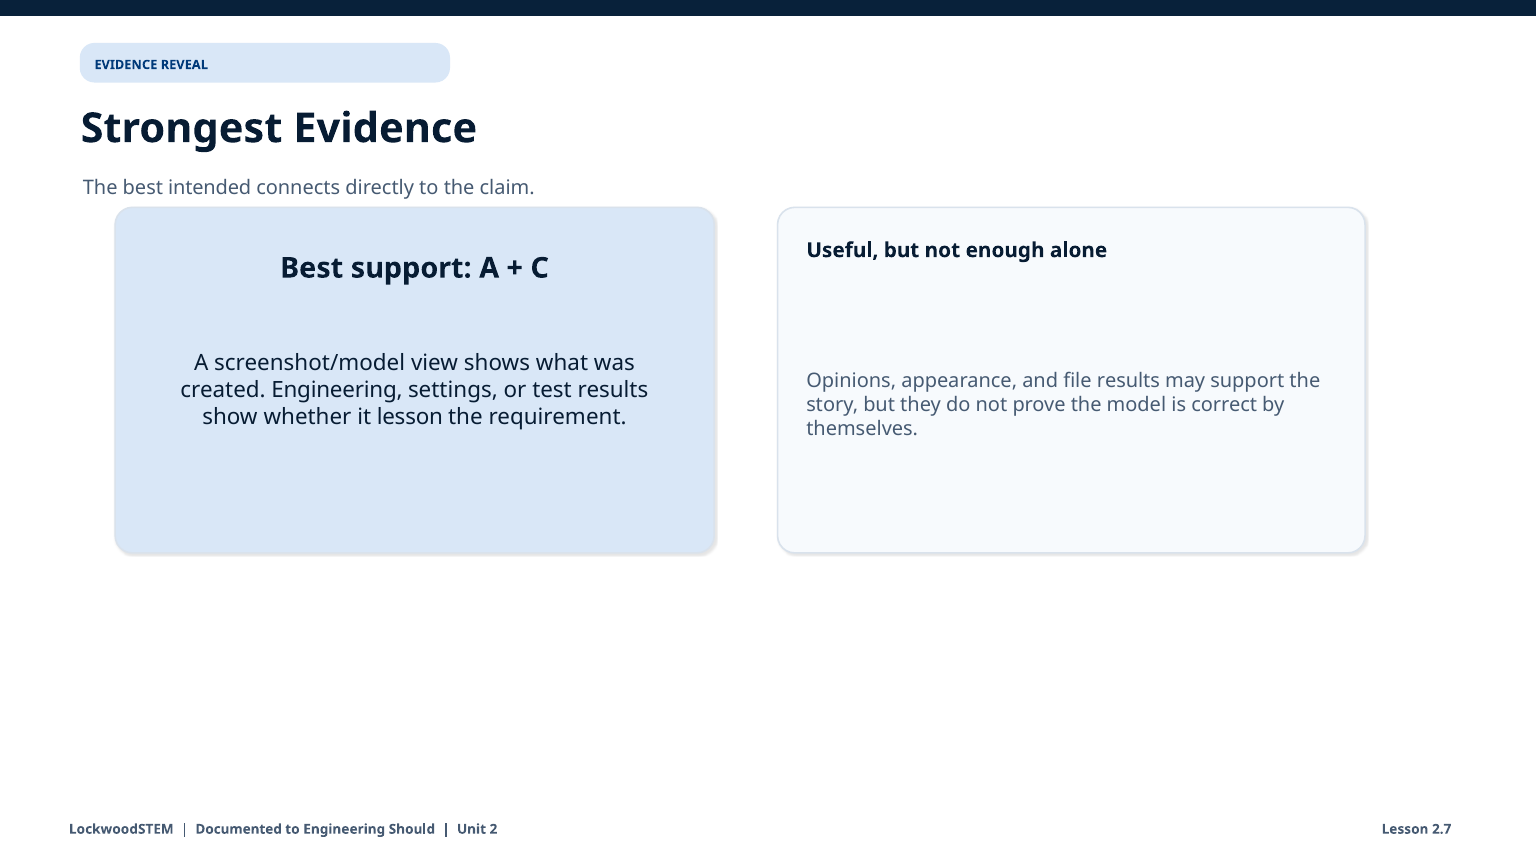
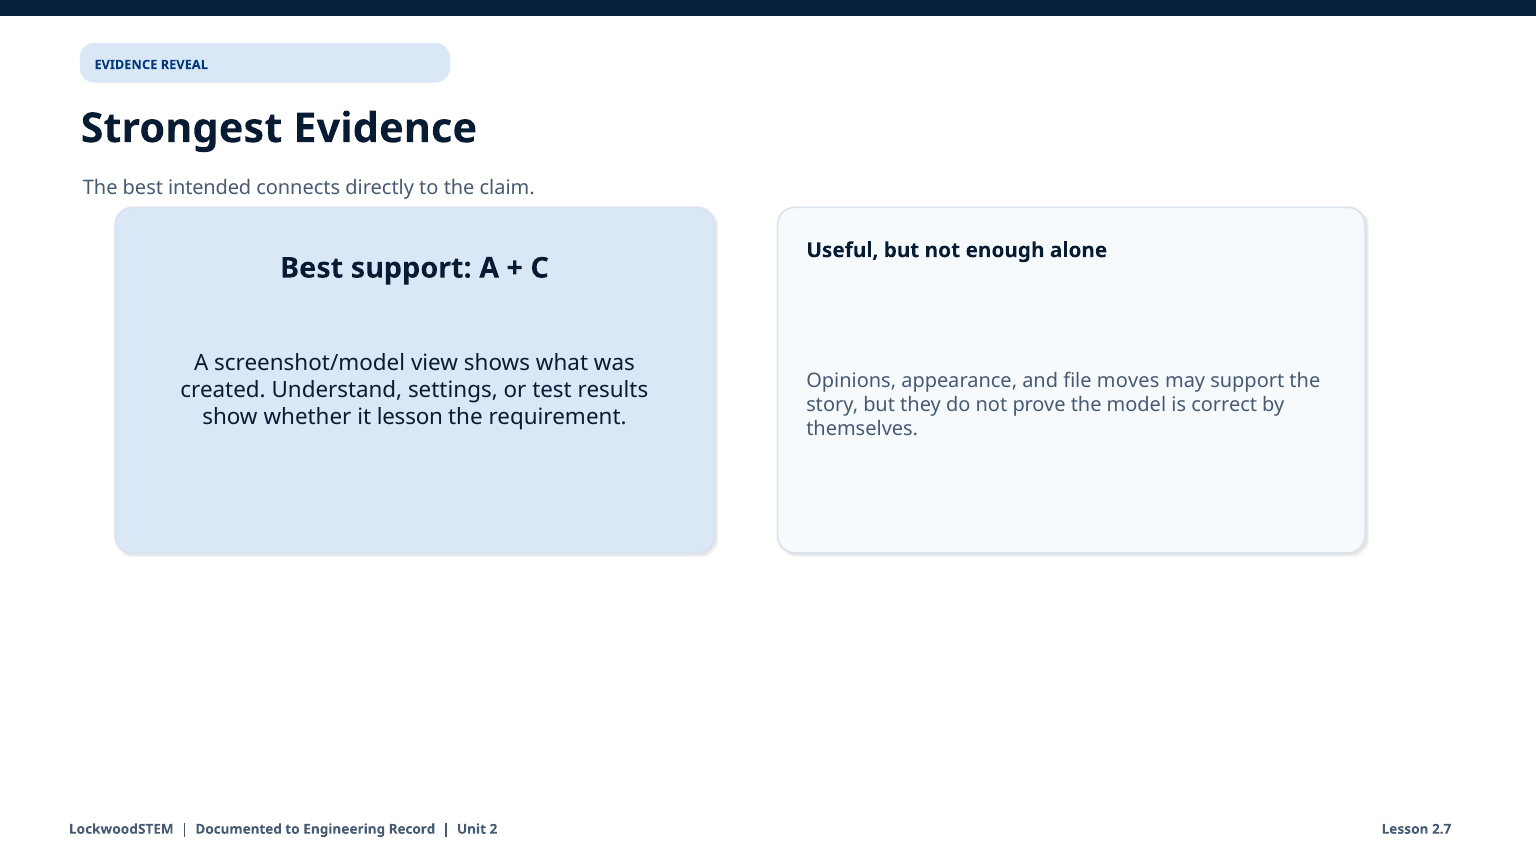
file results: results -> moves
created Engineering: Engineering -> Understand
Should: Should -> Record
